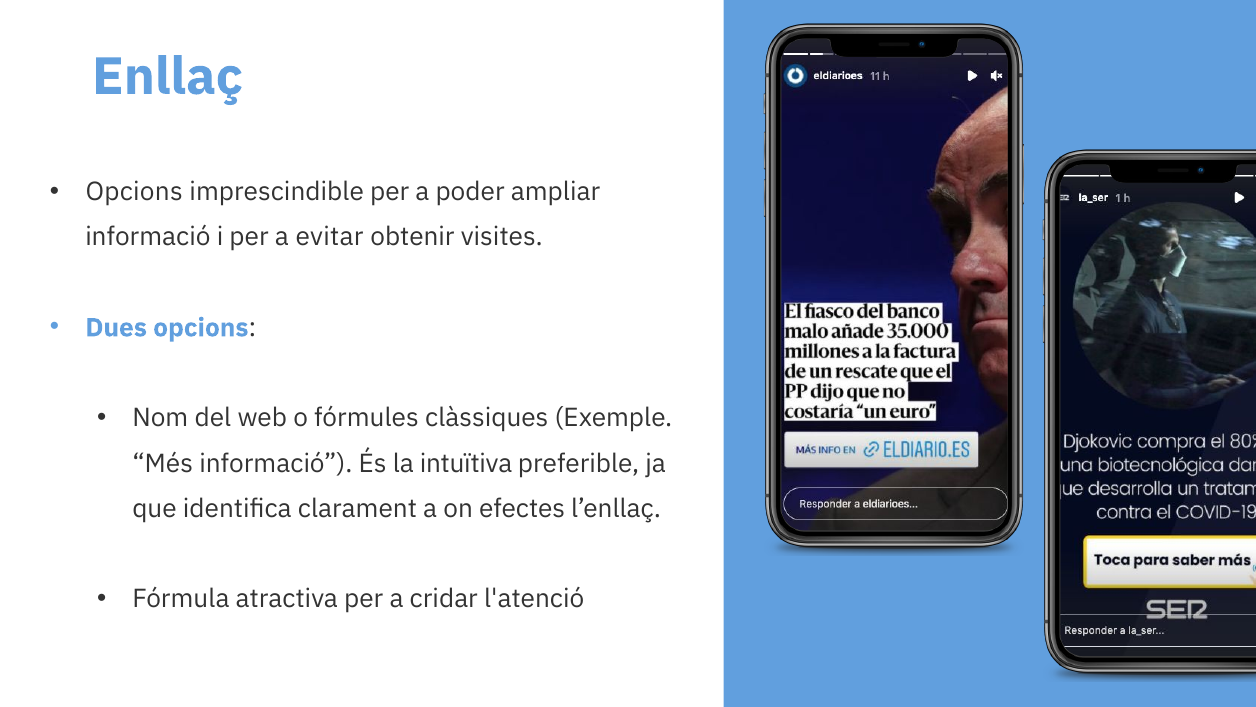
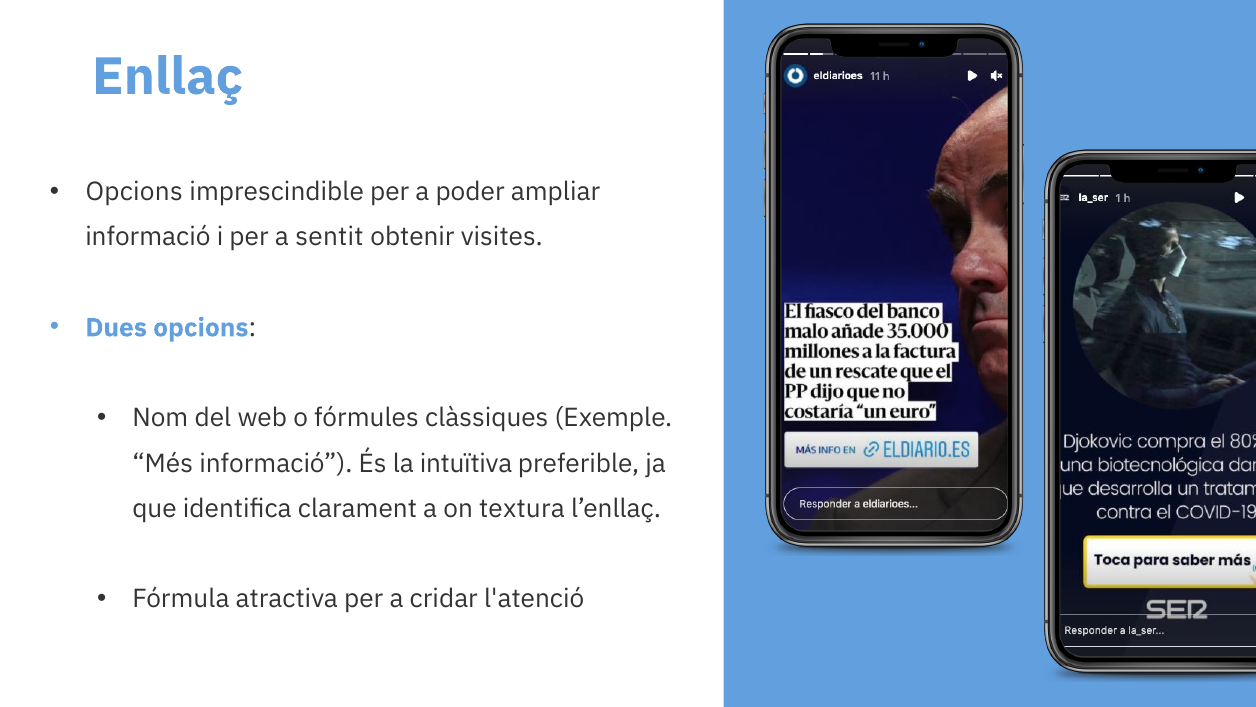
evitar: evitar -> sentit
efectes: efectes -> textura
